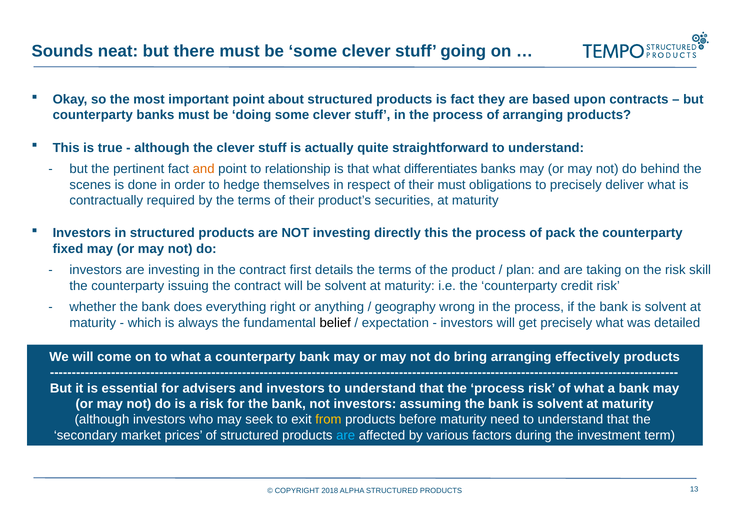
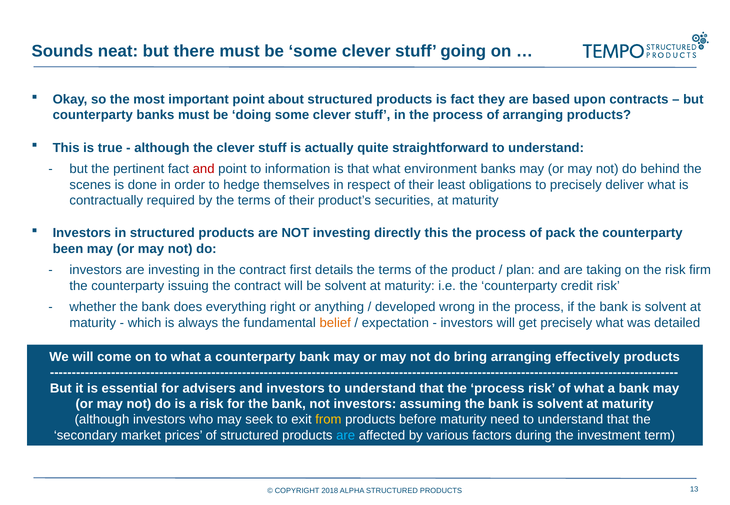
and at (204, 169) colour: orange -> red
relationship: relationship -> information
differentiates: differentiates -> environment
their must: must -> least
fixed: fixed -> been
skill: skill -> firm
geography: geography -> developed
belief colour: black -> orange
